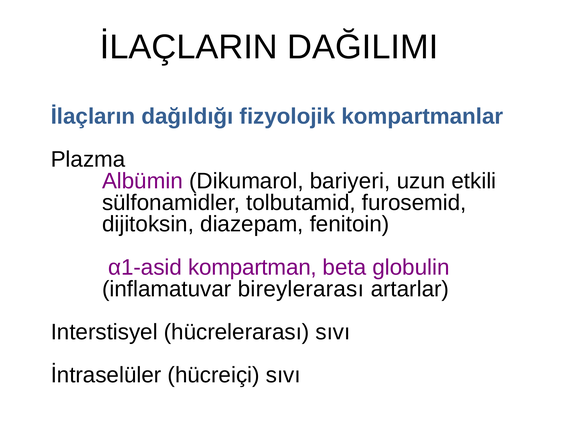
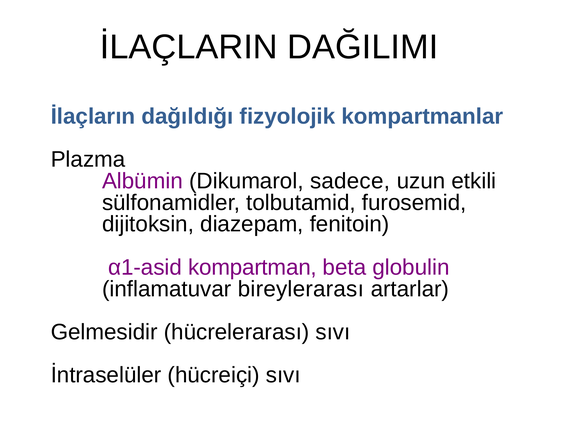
bariyeri: bariyeri -> sadece
Interstisyel: Interstisyel -> Gelmesidir
